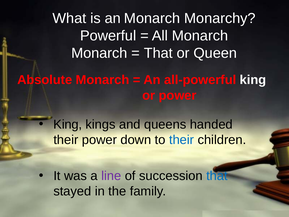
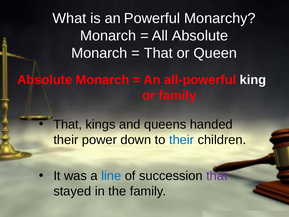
an Monarch: Monarch -> Powerful
Powerful at (108, 36): Powerful -> Monarch
All Monarch: Monarch -> Absolute
or power: power -> family
King at (68, 124): King -> That
line colour: purple -> blue
that at (217, 176) colour: blue -> purple
